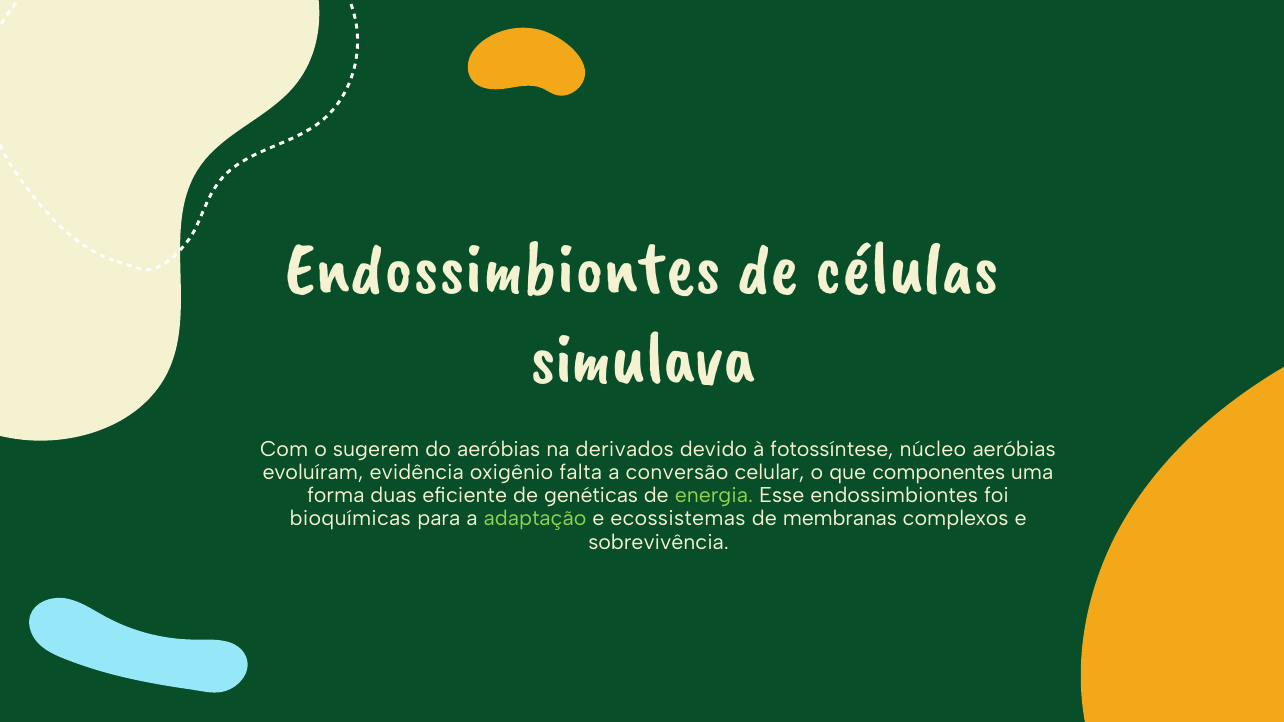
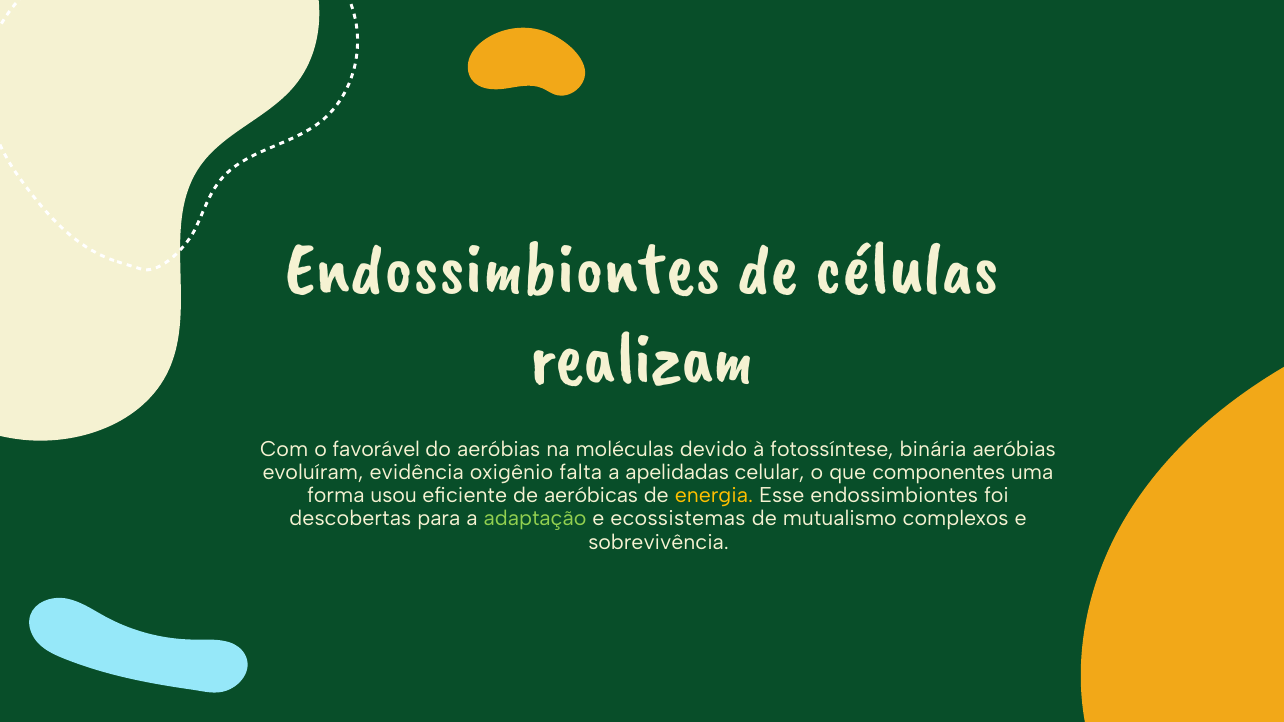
simulava: simulava -> realizam
sugerem: sugerem -> favorável
derivados: derivados -> moléculas
núcleo: núcleo -> binária
conversão: conversão -> apelidadas
duas: duas -> usou
genéticas: genéticas -> aeróbicas
energia colour: light green -> yellow
bioquímicas: bioquímicas -> descobertas
membranas: membranas -> mutualismo
